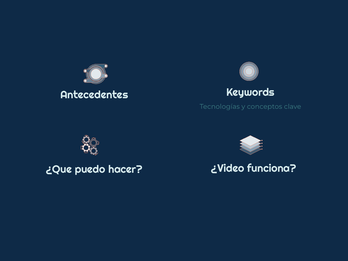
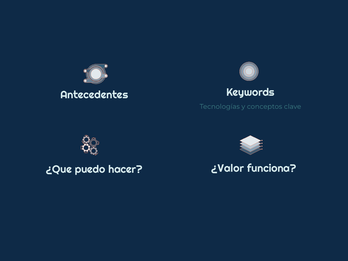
¿Video: ¿Video -> ¿Valor
